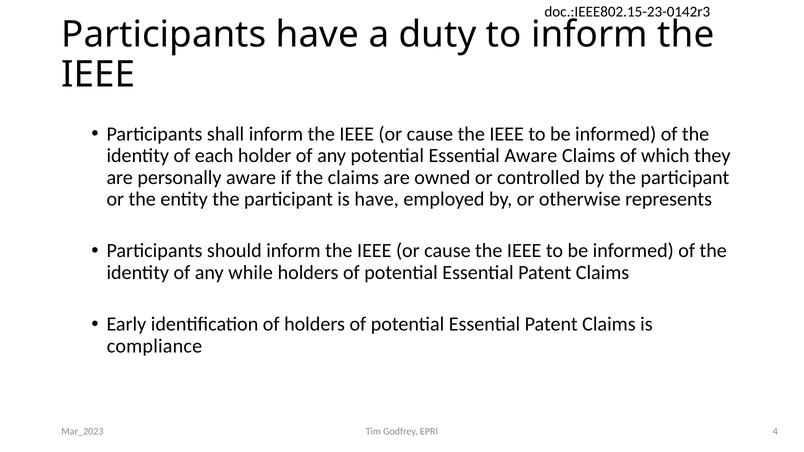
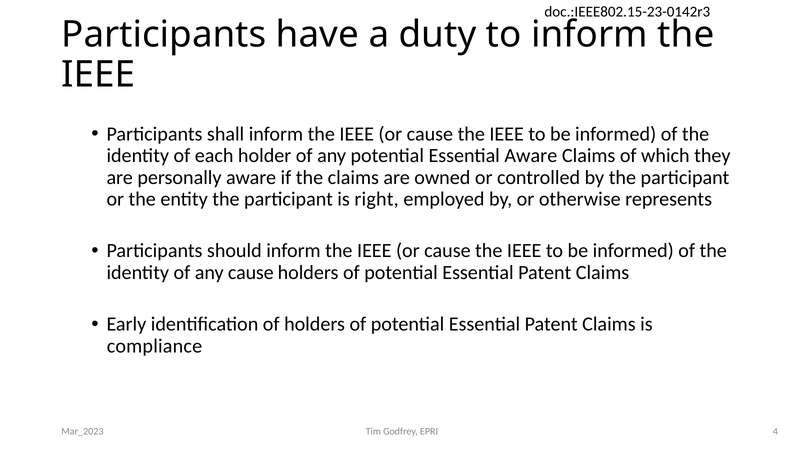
is have: have -> right
any while: while -> cause
